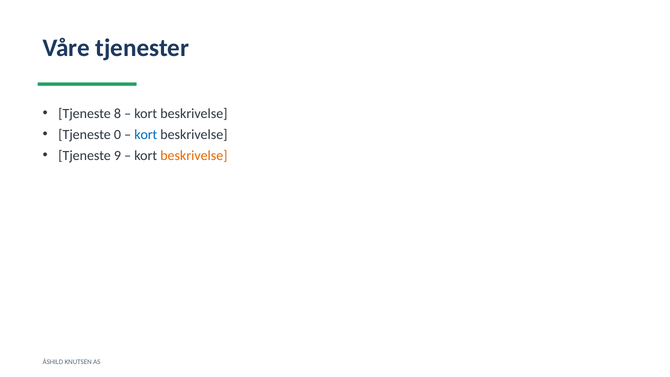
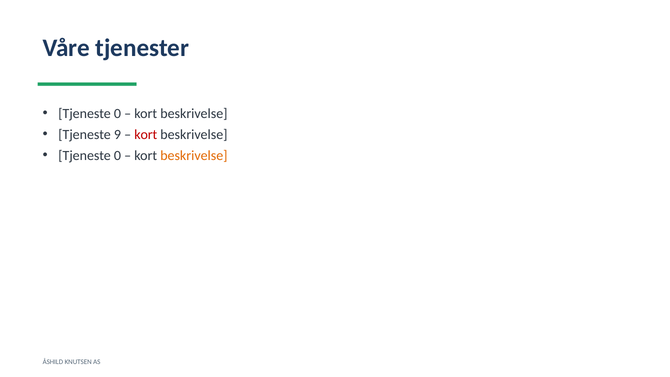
8 at (117, 113): 8 -> 0
0: 0 -> 9
kort at (146, 134) colour: blue -> red
9 at (117, 155): 9 -> 0
